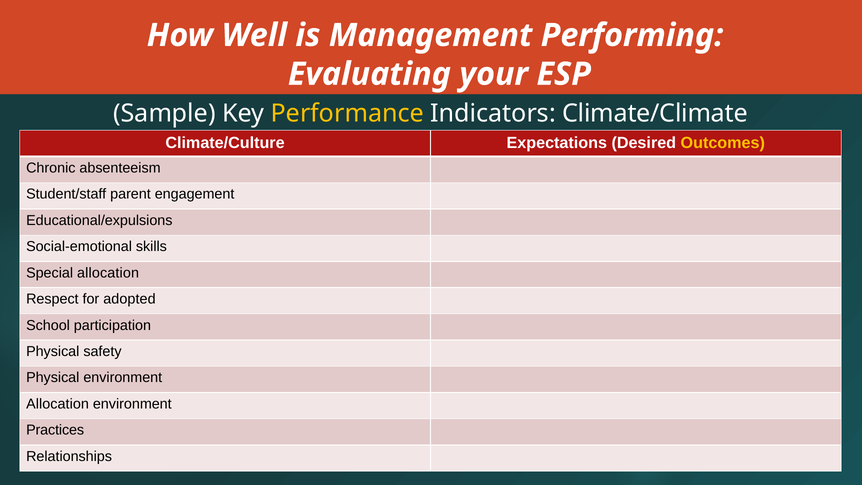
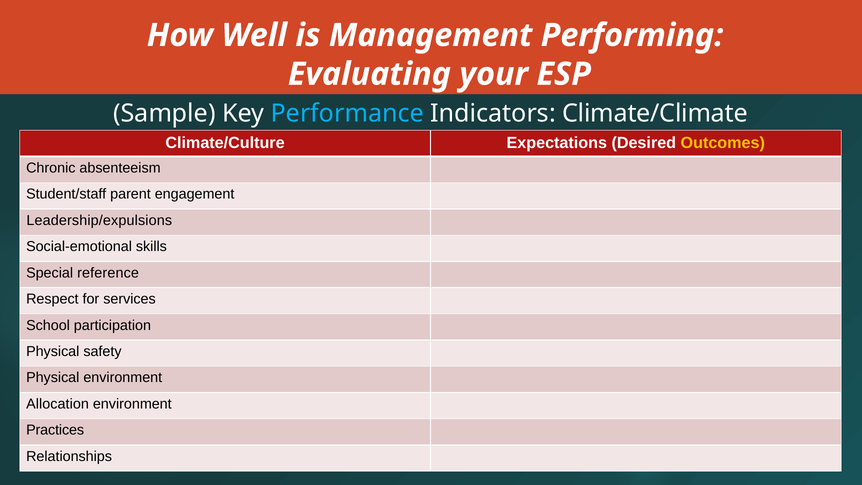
Performance colour: yellow -> light blue
Educational/expulsions: Educational/expulsions -> Leadership/expulsions
Special allocation: allocation -> reference
adopted: adopted -> services
